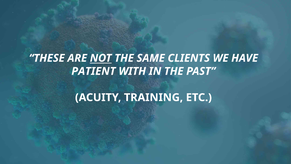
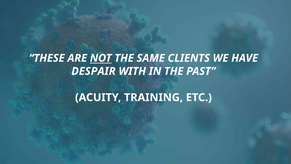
PATIENT: PATIENT -> DESPAIR
